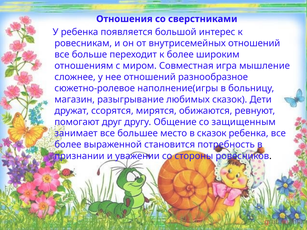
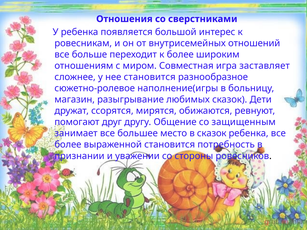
мышление: мышление -> заставляет
нее отношений: отношений -> становится
